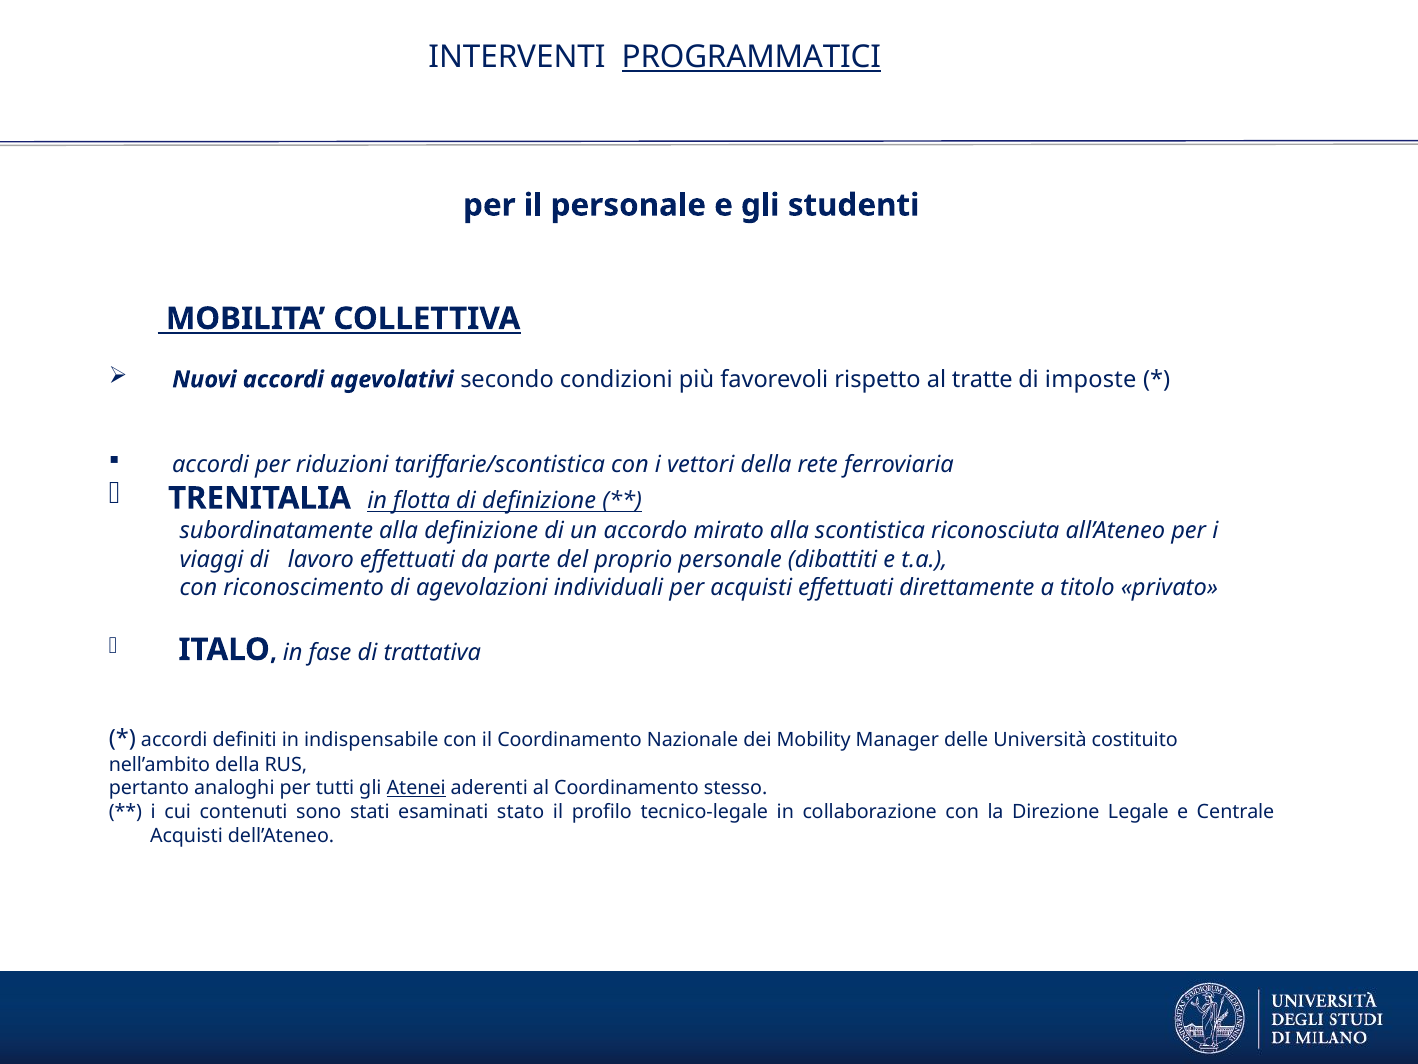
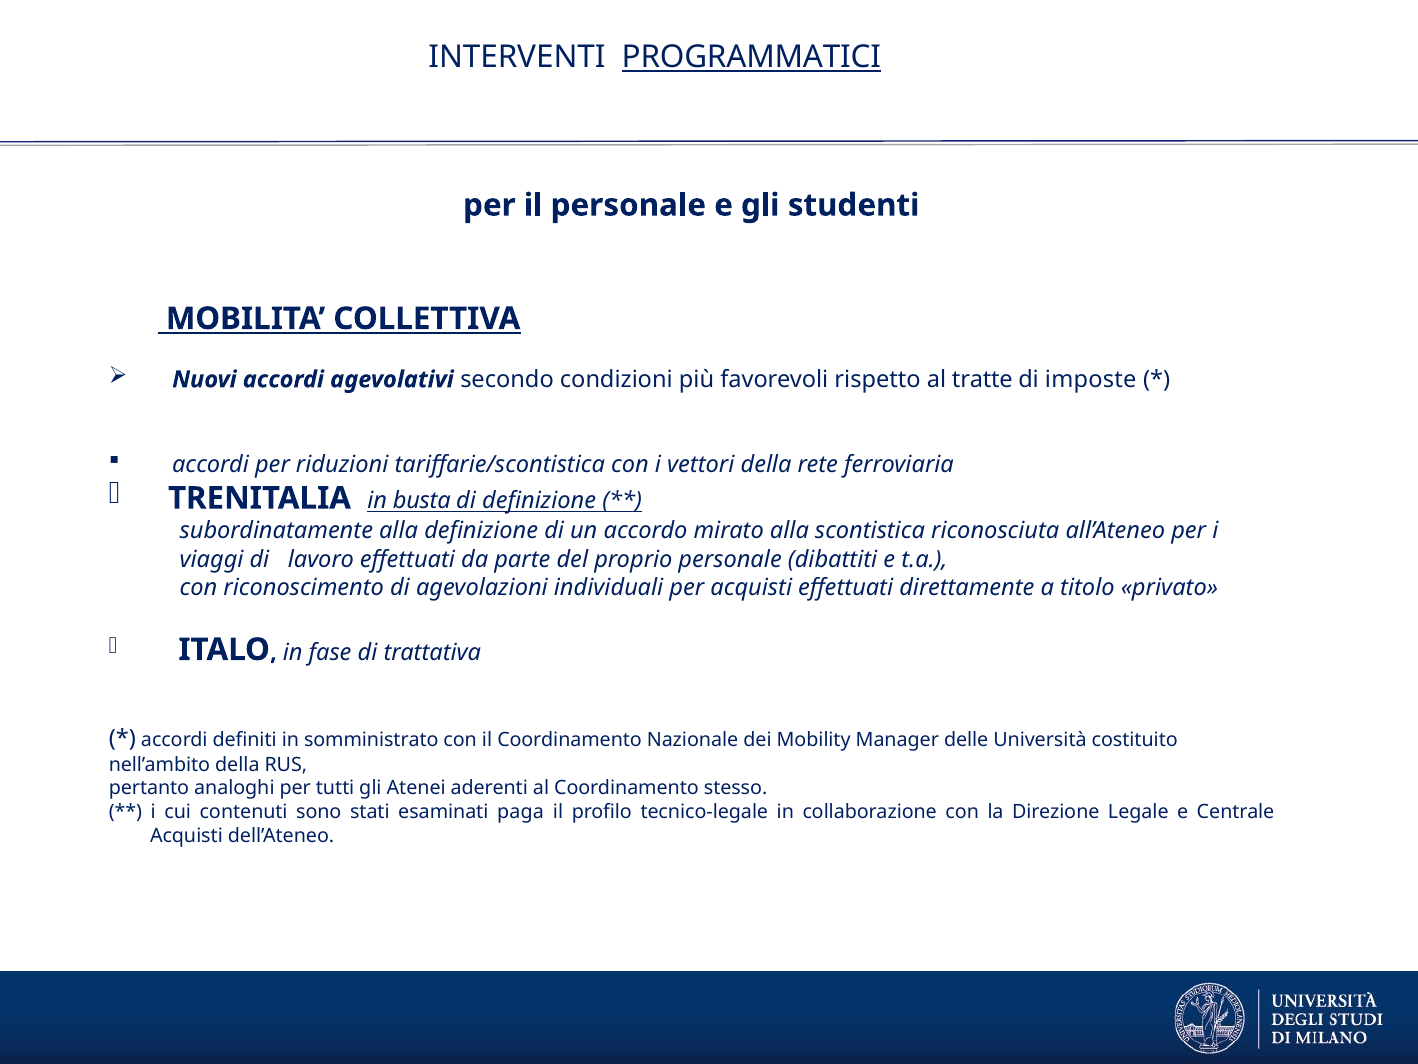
flotta: flotta -> busta
indispensabile: indispensabile -> somministrato
Atenei underline: present -> none
stato: stato -> paga
